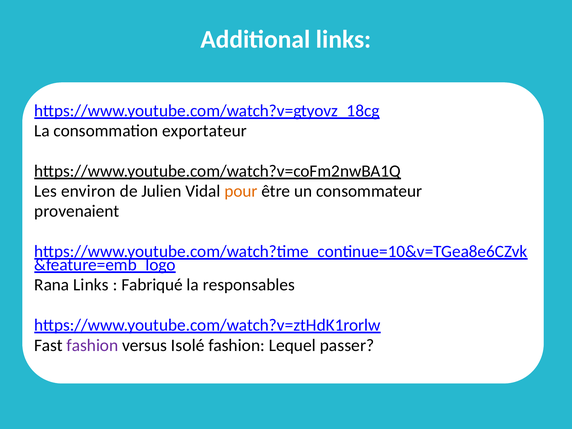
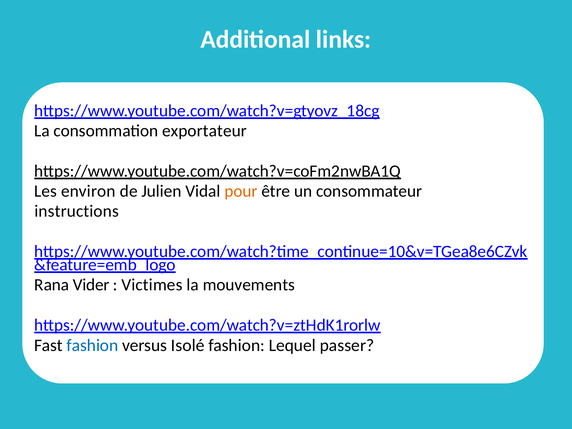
provenaient: provenaient -> instructions
Rana Links: Links -> Vider
Fabriqué: Fabriqué -> Victimes
responsables: responsables -> mouvements
fashion at (92, 345) colour: purple -> blue
